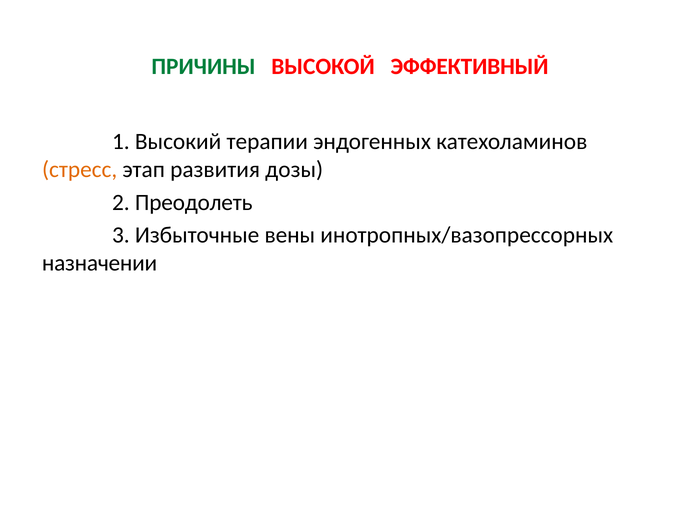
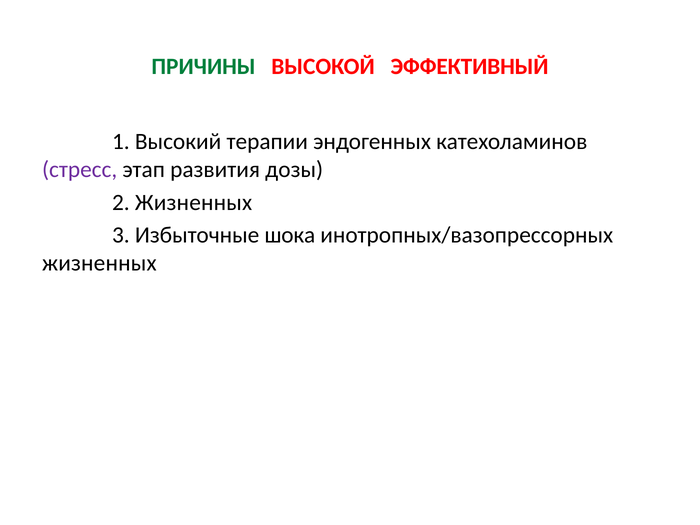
стресс colour: orange -> purple
2 Преодолеть: Преодолеть -> Жизненных
вены: вены -> шока
назначении at (100, 263): назначении -> жизненных
